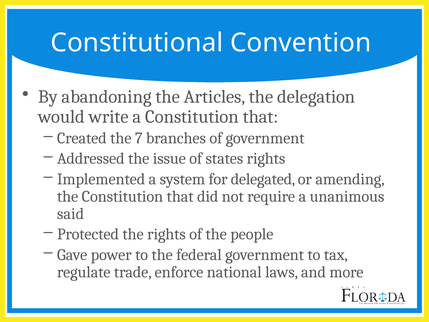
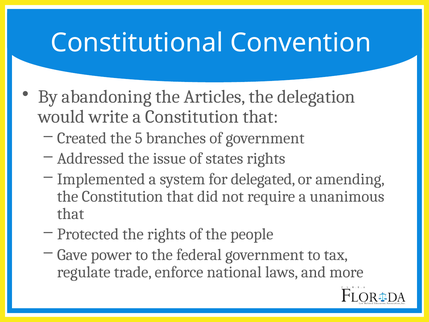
7: 7 -> 5
said at (71, 214): said -> that
